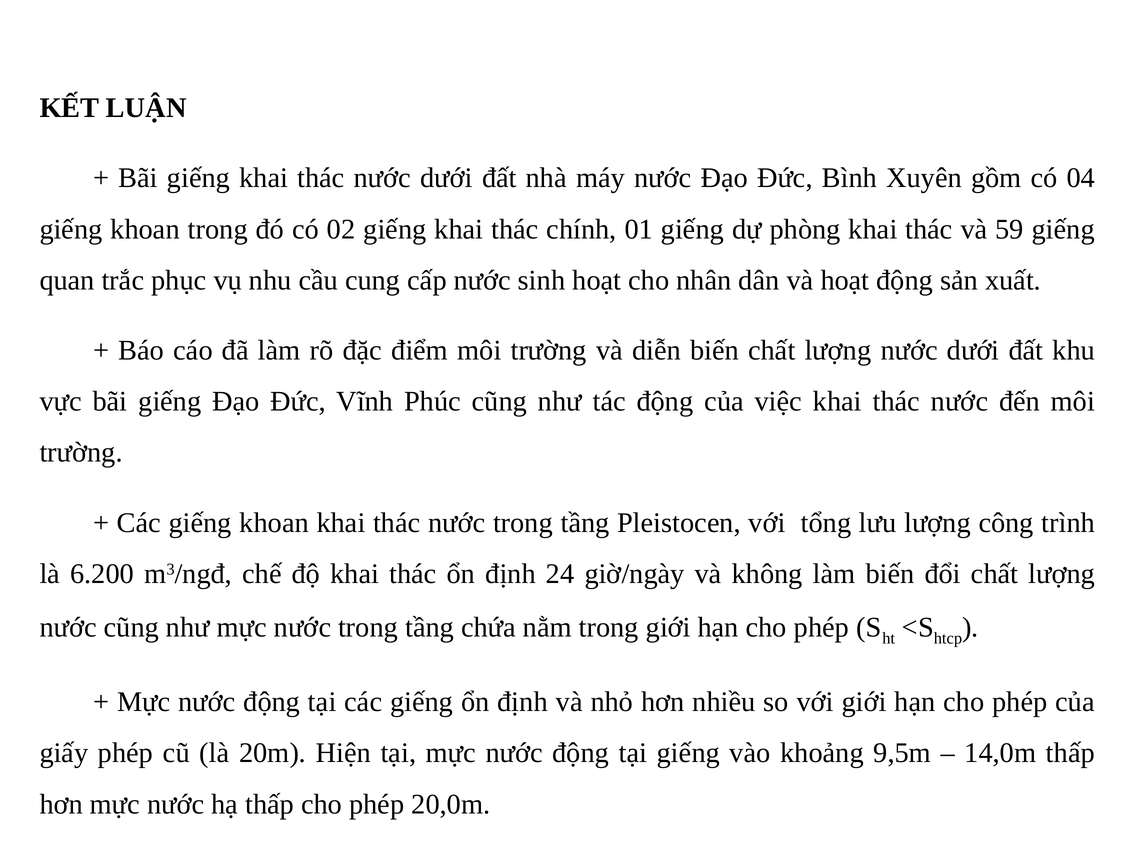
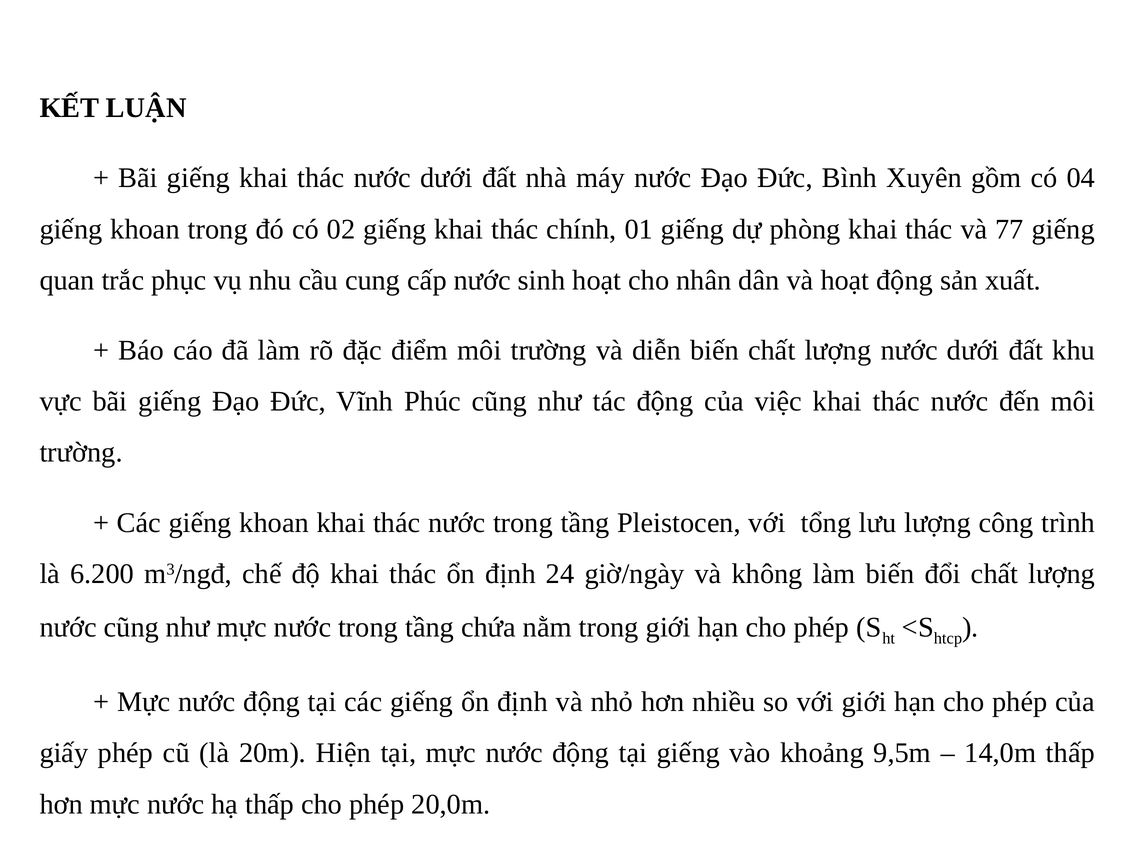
59: 59 -> 77
